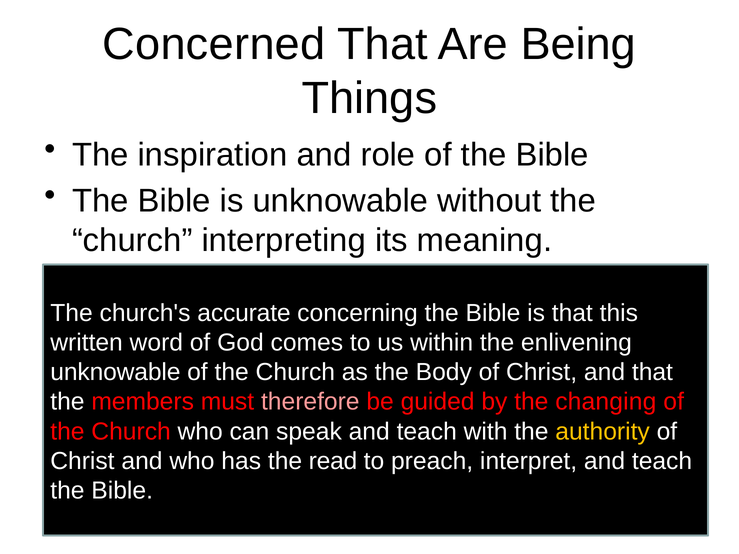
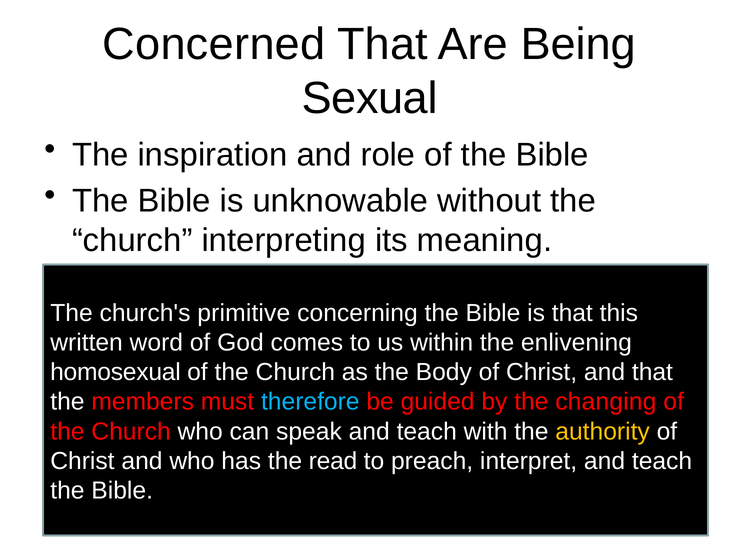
Things: Things -> Sexual
accurate: accurate -> primitive
unknowable at (115, 372): unknowable -> homosexual
therefore colour: pink -> light blue
